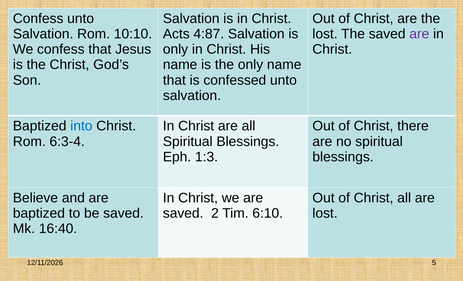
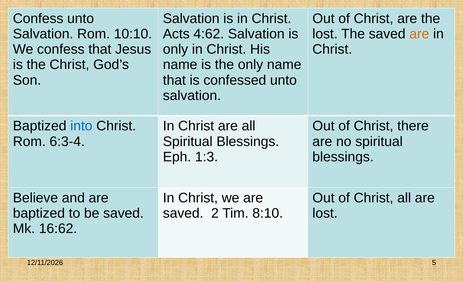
4:87: 4:87 -> 4:62
are at (419, 34) colour: purple -> orange
6:10: 6:10 -> 8:10
16:40: 16:40 -> 16:62
